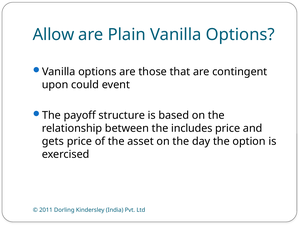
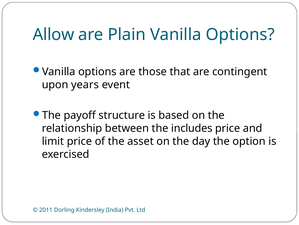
could: could -> years
gets: gets -> limit
